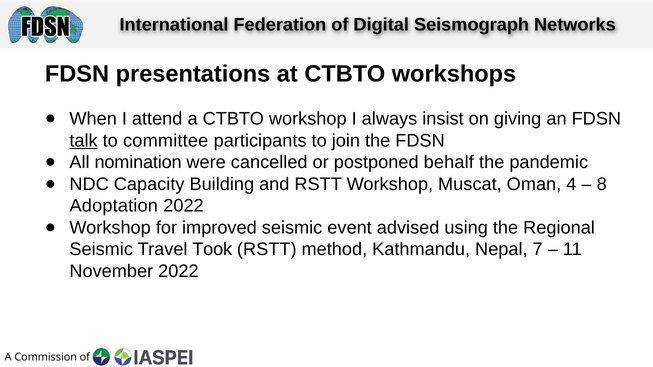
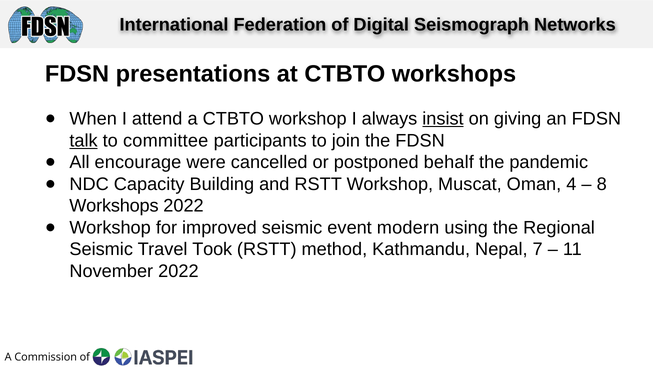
insist underline: none -> present
nomination: nomination -> encourage
Adoptation at (114, 206): Adoptation -> Workshops
advised: advised -> modern
